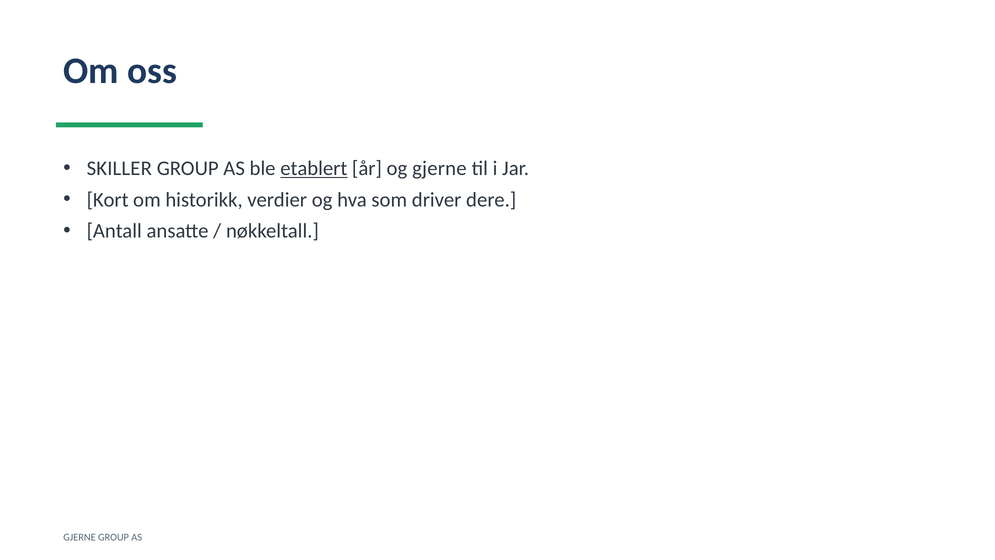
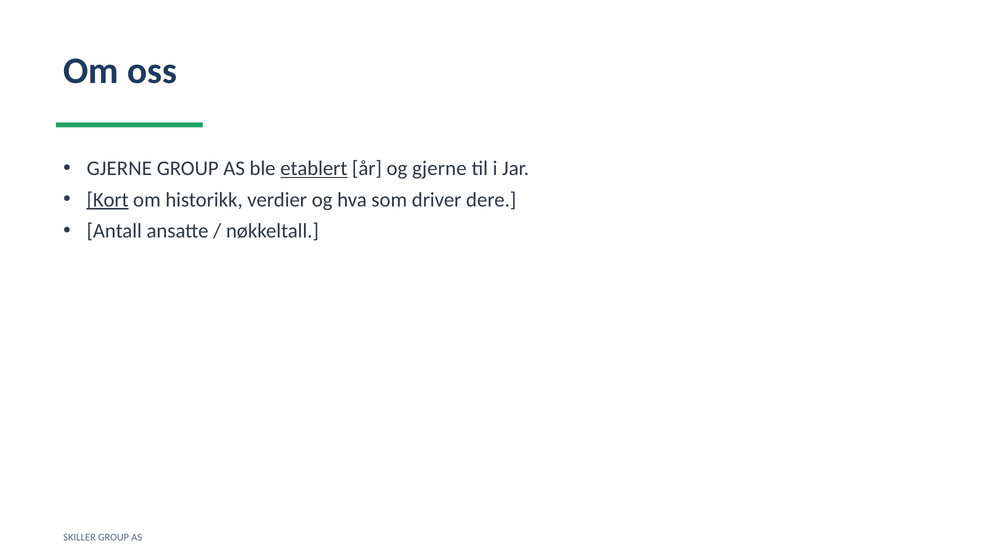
SKILLER at (119, 169): SKILLER -> GJERNE
Kort underline: none -> present
GJERNE at (80, 537): GJERNE -> SKILLER
